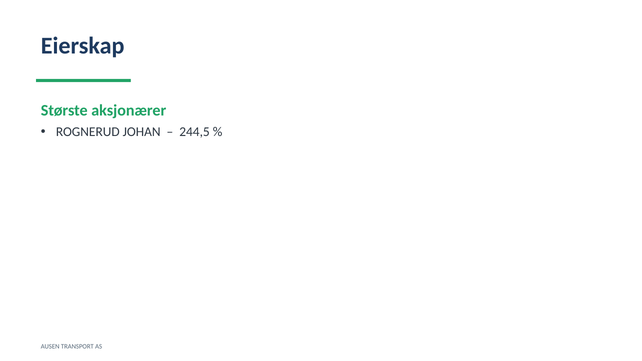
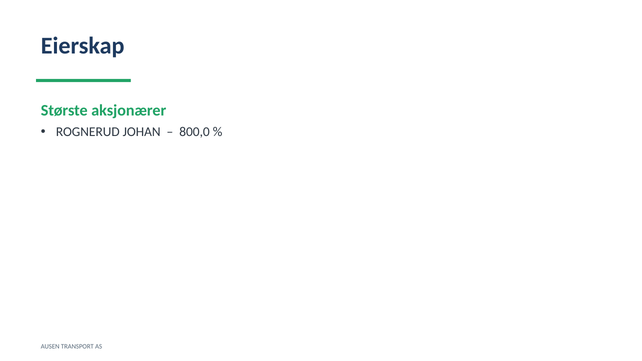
244,5: 244,5 -> 800,0
